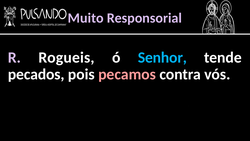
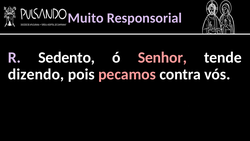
Rogueis: Rogueis -> Sedento
Senhor colour: light blue -> pink
pecados: pecados -> dizendo
